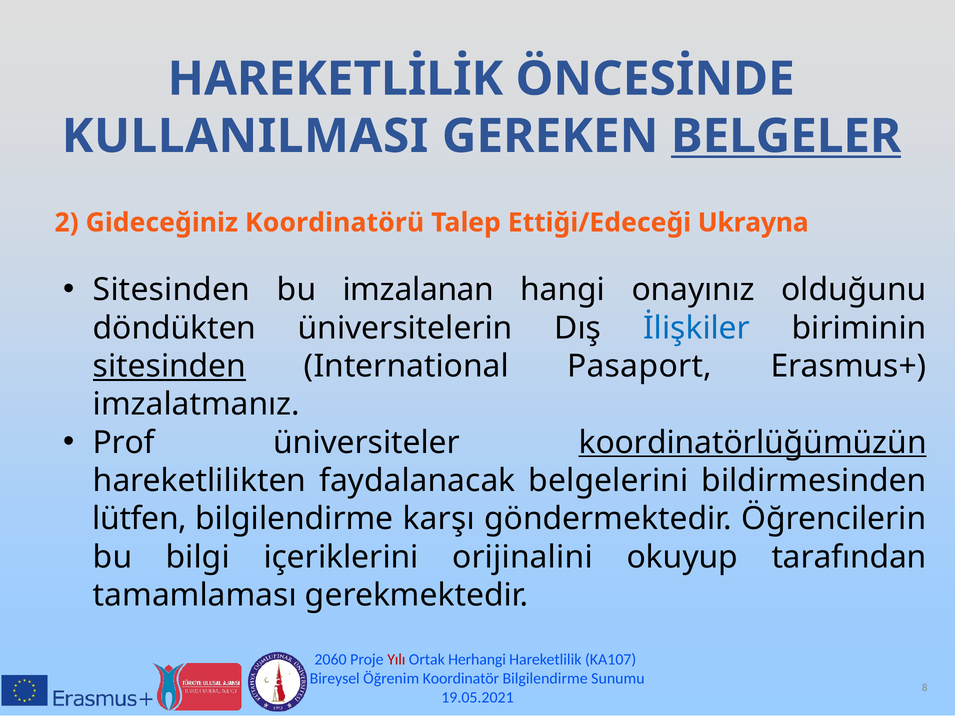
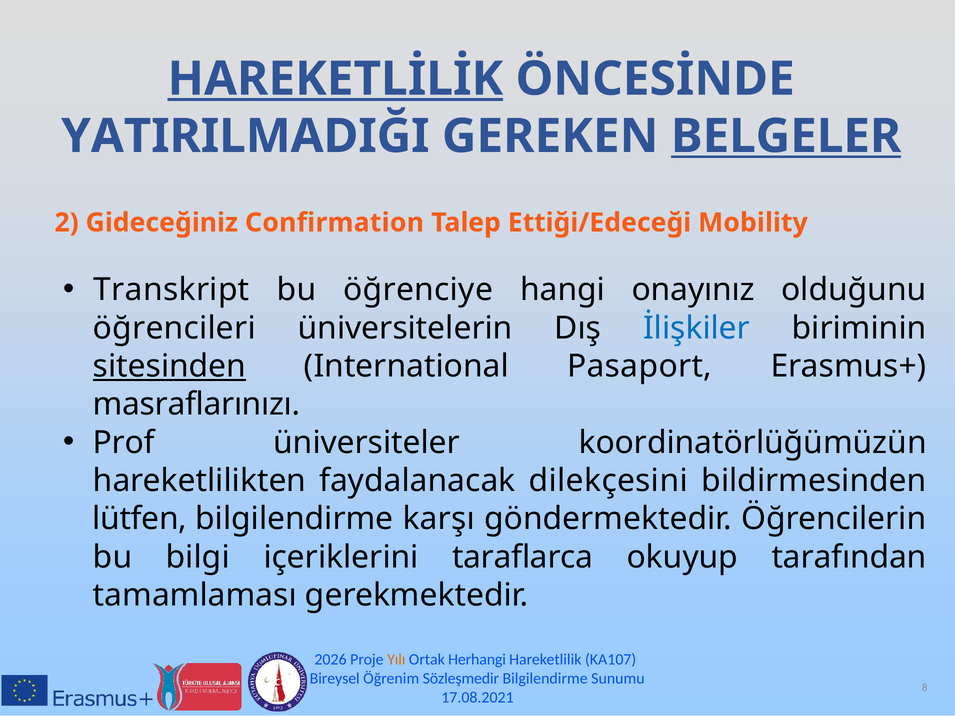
HAREKETLİLİK underline: none -> present
KULLANILMASI: KULLANILMASI -> YATIRILMADIĞI
Koordinatörü: Koordinatörü -> Confirmation
Ukrayna: Ukrayna -> Mobility
Sitesinden at (172, 290): Sitesinden -> Transkript
imzalanan: imzalanan -> öğrenciye
döndükten: döndükten -> öğrencileri
imzalatmanız: imzalatmanız -> masraflarınızı
koordinatörlüğümüzün underline: present -> none
belgelerini: belgelerini -> dilekçesini
orijinalini: orijinalini -> taraflarca
2060: 2060 -> 2026
Yılı colour: red -> orange
Koordinatör: Koordinatör -> Sözleşmedir
19.05.2021: 19.05.2021 -> 17.08.2021
